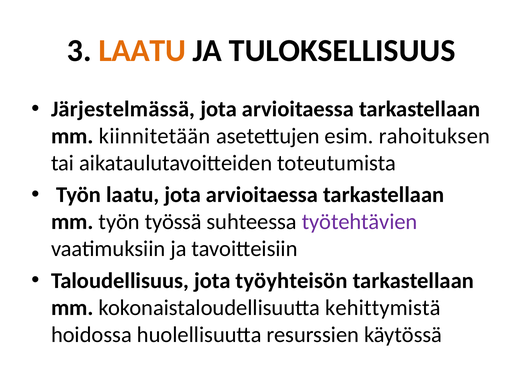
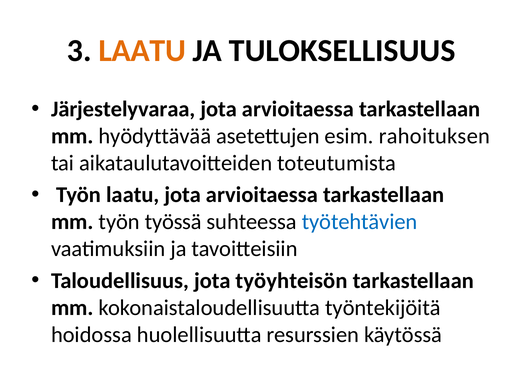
Järjestelmässä: Järjestelmässä -> Järjestelyvaraa
kiinnitetään: kiinnitetään -> hyödyttävää
työtehtävien colour: purple -> blue
kehittymistä: kehittymistä -> työntekijöitä
